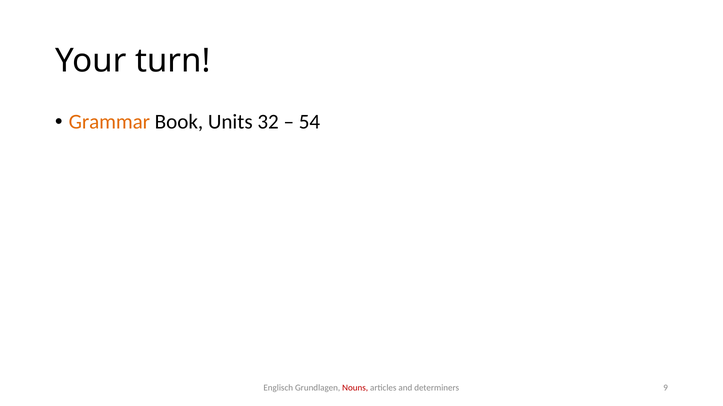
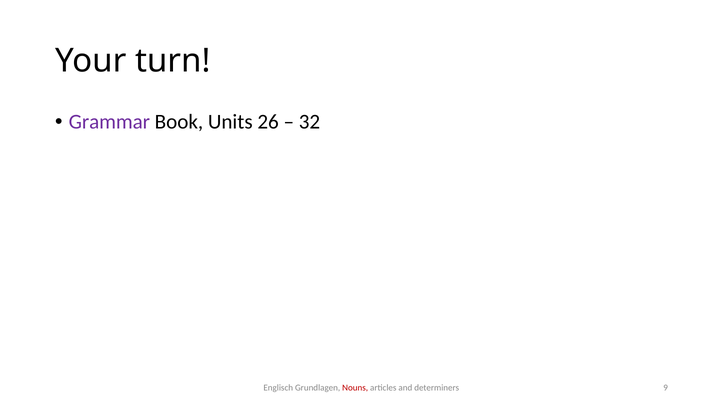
Grammar colour: orange -> purple
32: 32 -> 26
54: 54 -> 32
